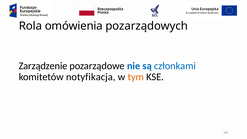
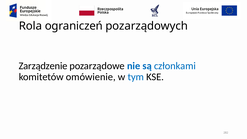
omówienia: omówienia -> ograniczeń
notyfikacja: notyfikacja -> omówienie
tym colour: orange -> blue
